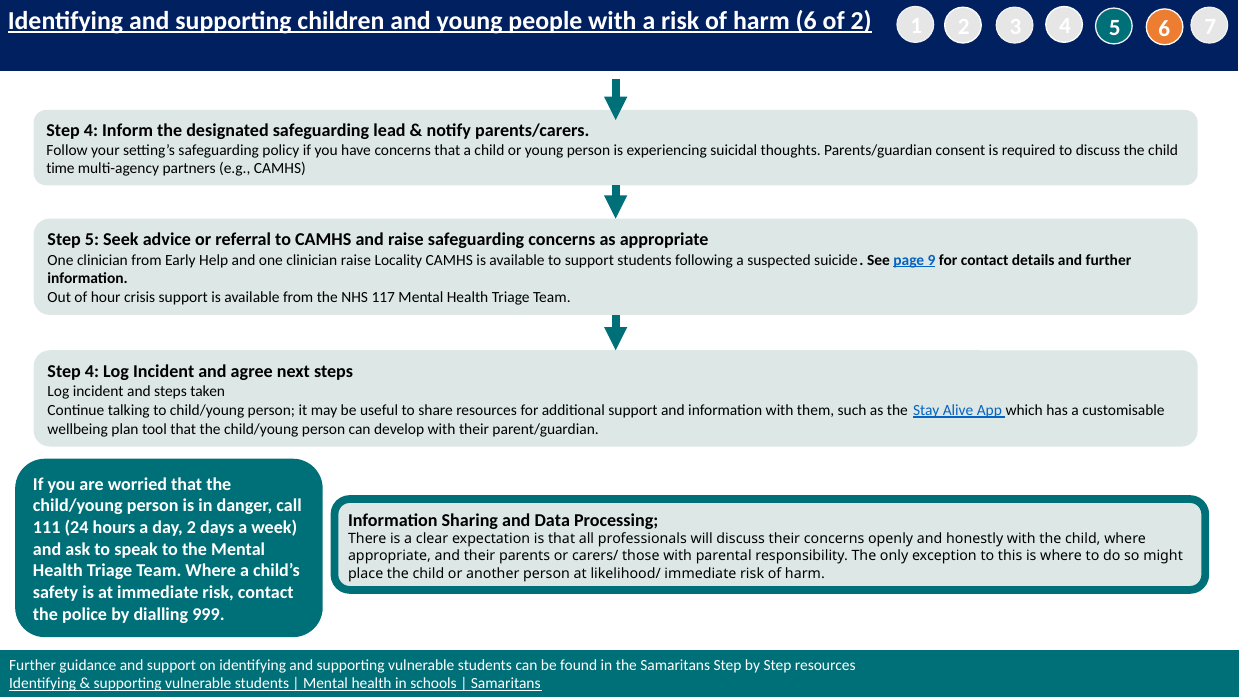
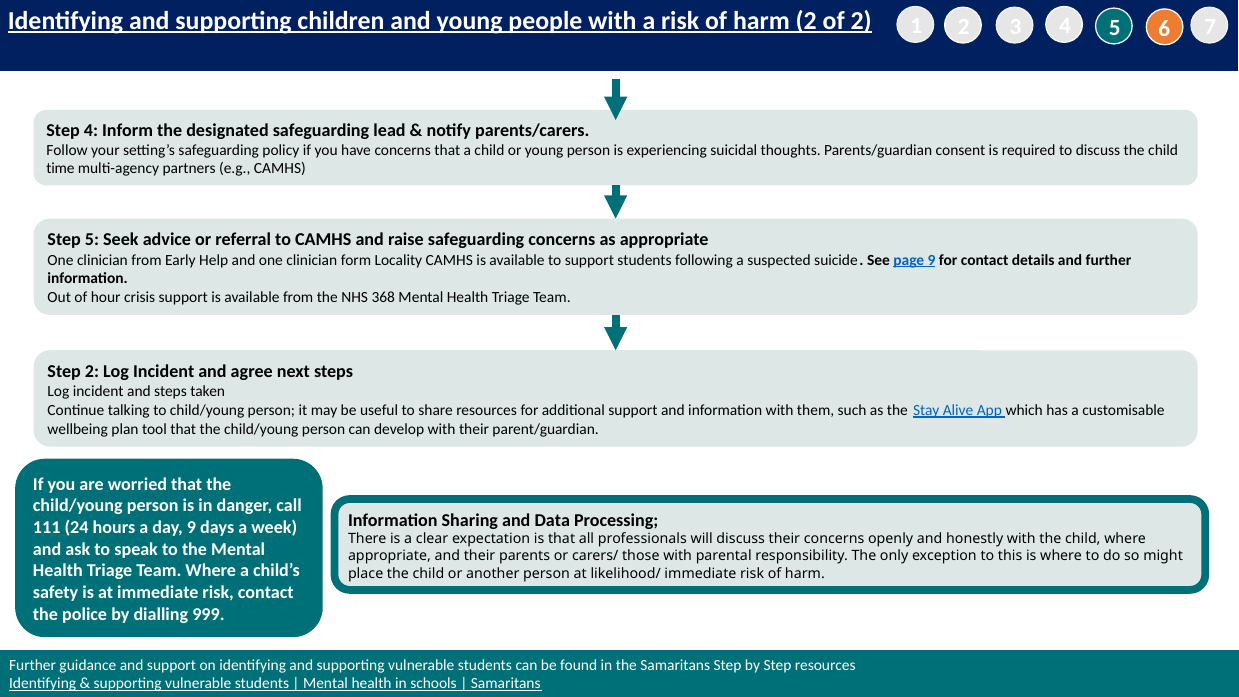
harm 6: 6 -> 2
clinician raise: raise -> form
117: 117 -> 368
4 at (92, 372): 4 -> 2
day 2: 2 -> 9
